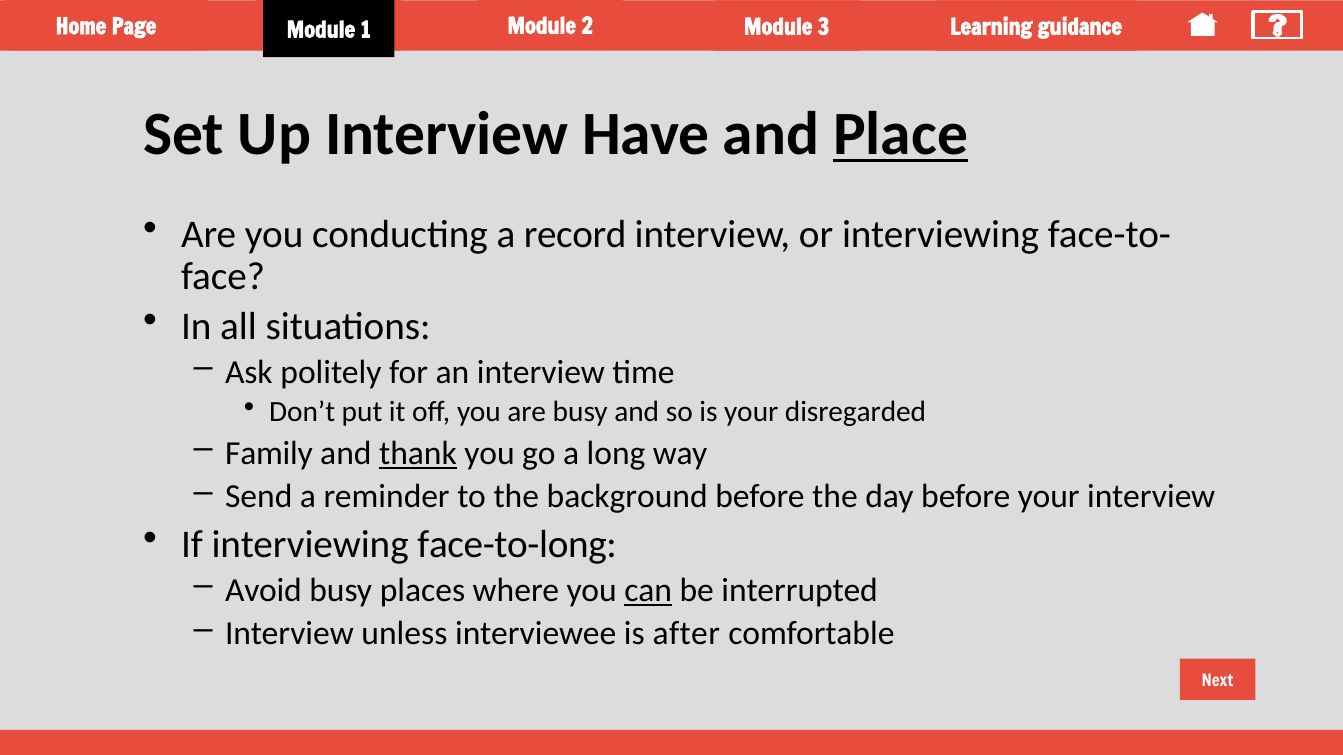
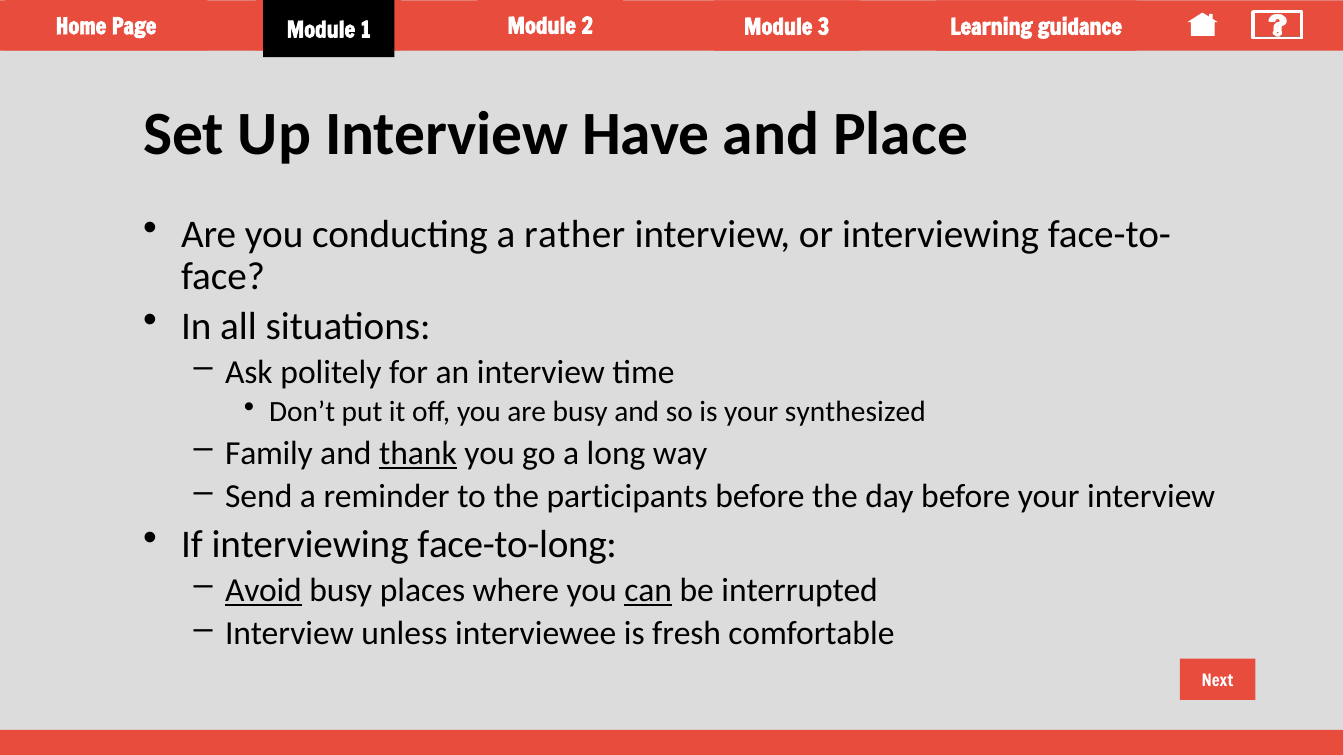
Place underline: present -> none
record: record -> rather
disregarded: disregarded -> synthesized
background: background -> participants
Avoid underline: none -> present
after: after -> fresh
